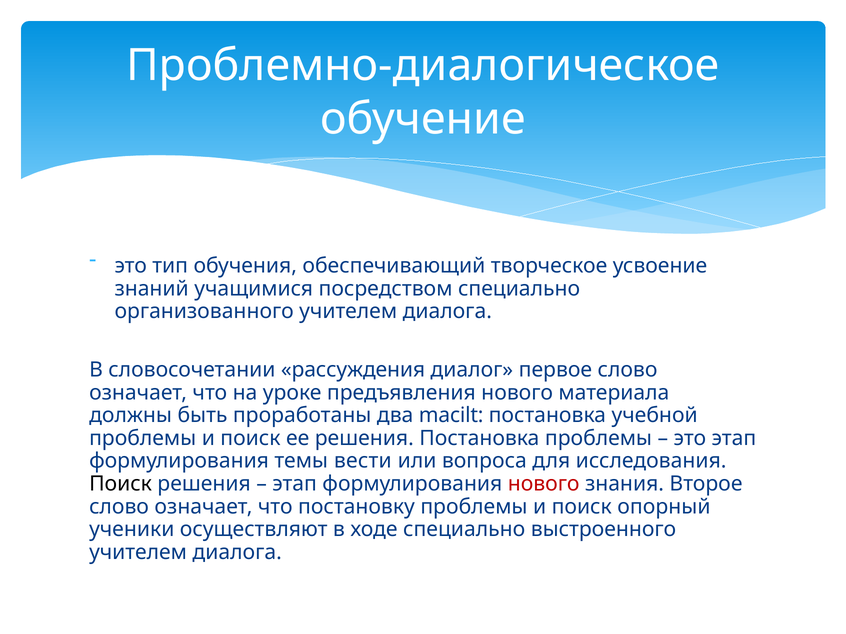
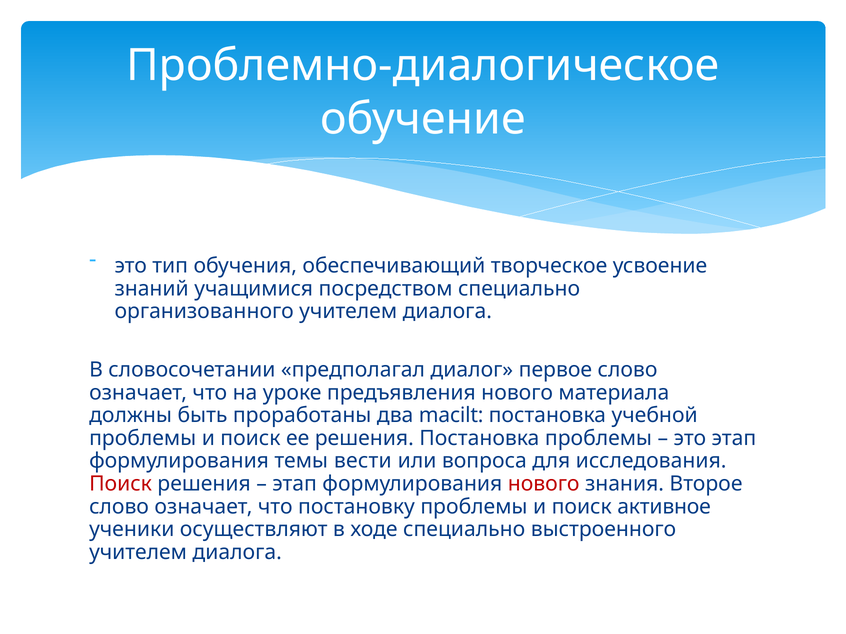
рассуждения: рассуждения -> предполагал
Поиск at (121, 484) colour: black -> red
опорный: опорный -> активное
